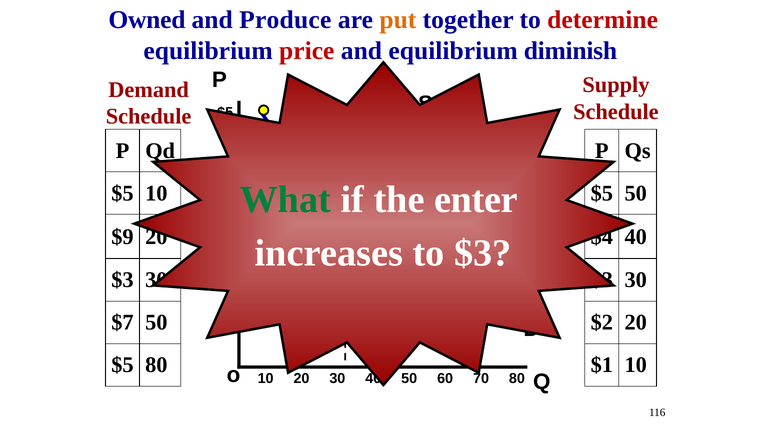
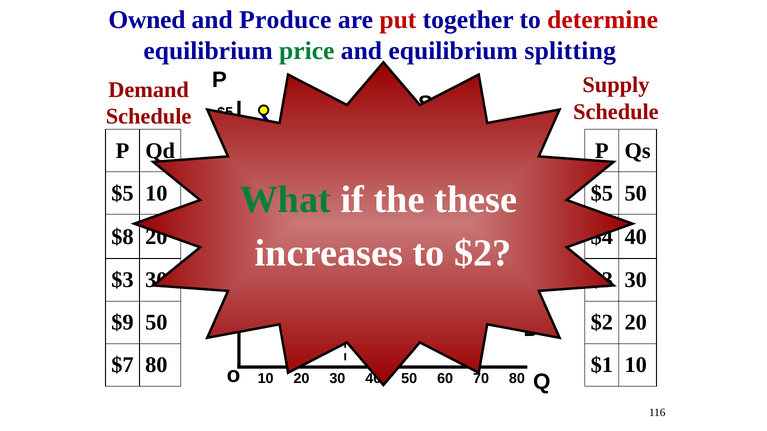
put colour: orange -> red
price colour: red -> green
diminish: diminish -> splitting
enter: enter -> these
$9: $9 -> $8
to $3: $3 -> $2
$7: $7 -> $9
$5 at (122, 365): $5 -> $7
